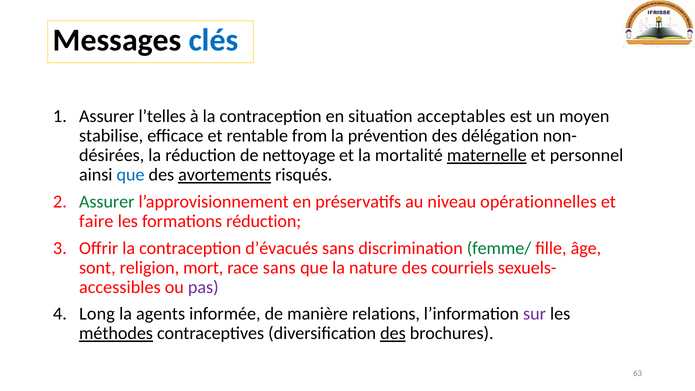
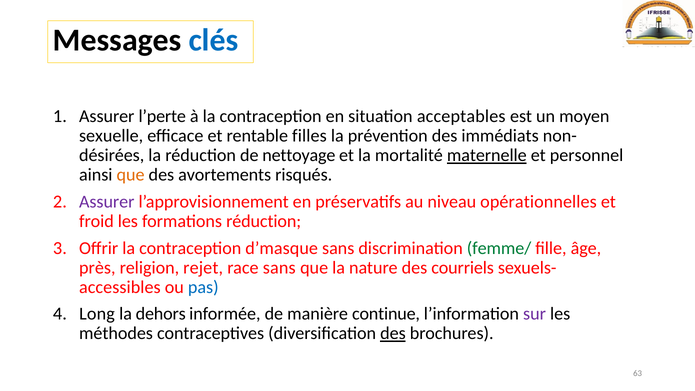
l’telles: l’telles -> l’perte
stabilise: stabilise -> sexuelle
from: from -> filles
délégation: délégation -> immédiats
que at (131, 175) colour: blue -> orange
avortements underline: present -> none
Assurer at (107, 202) colour: green -> purple
faire: faire -> froid
d’évacués: d’évacués -> d’masque
sont: sont -> près
mort: mort -> rejet
pas colour: purple -> blue
agents: agents -> dehors
relations: relations -> continue
méthodes underline: present -> none
